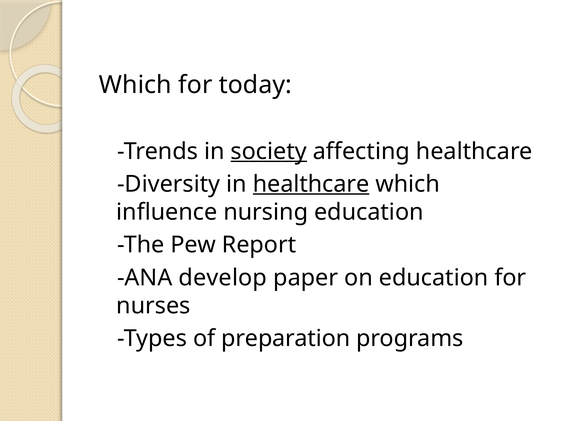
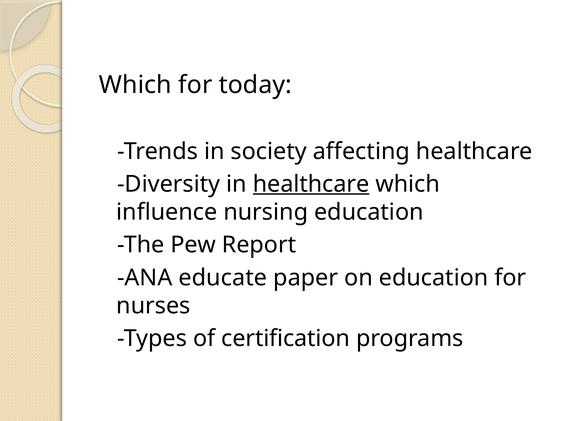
society underline: present -> none
develop: develop -> educate
preparation: preparation -> certification
